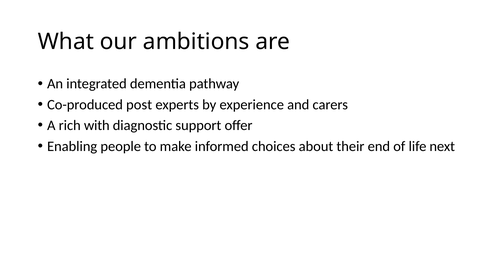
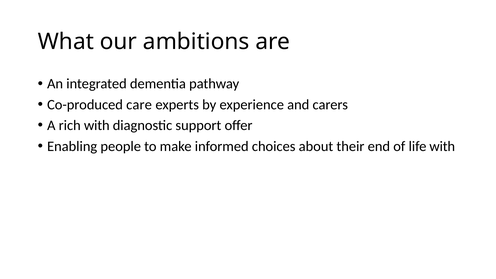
post: post -> care
life next: next -> with
